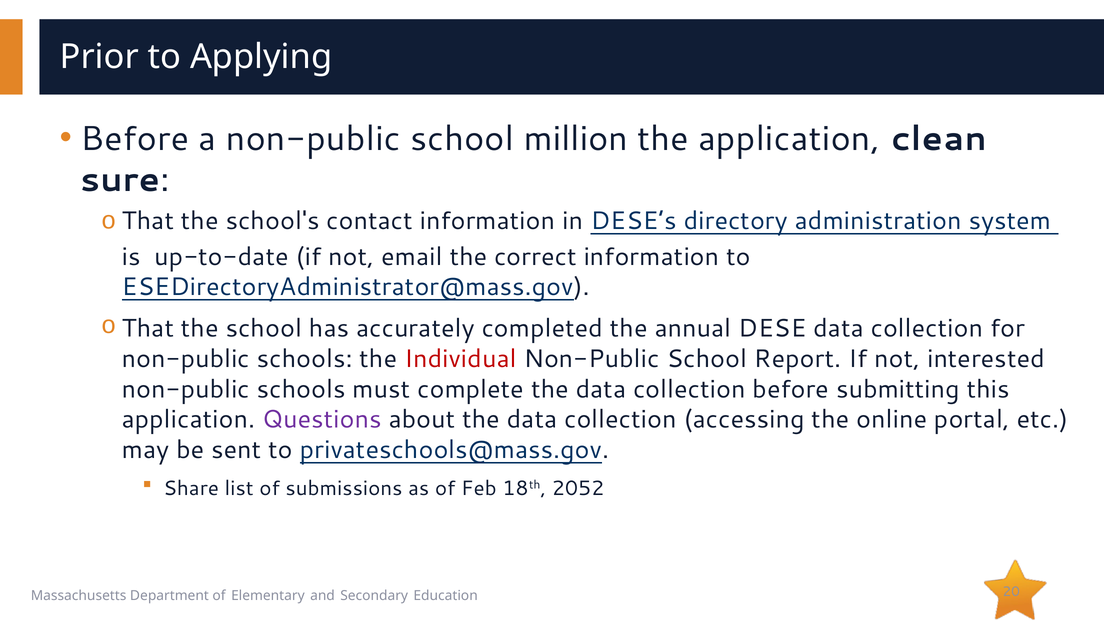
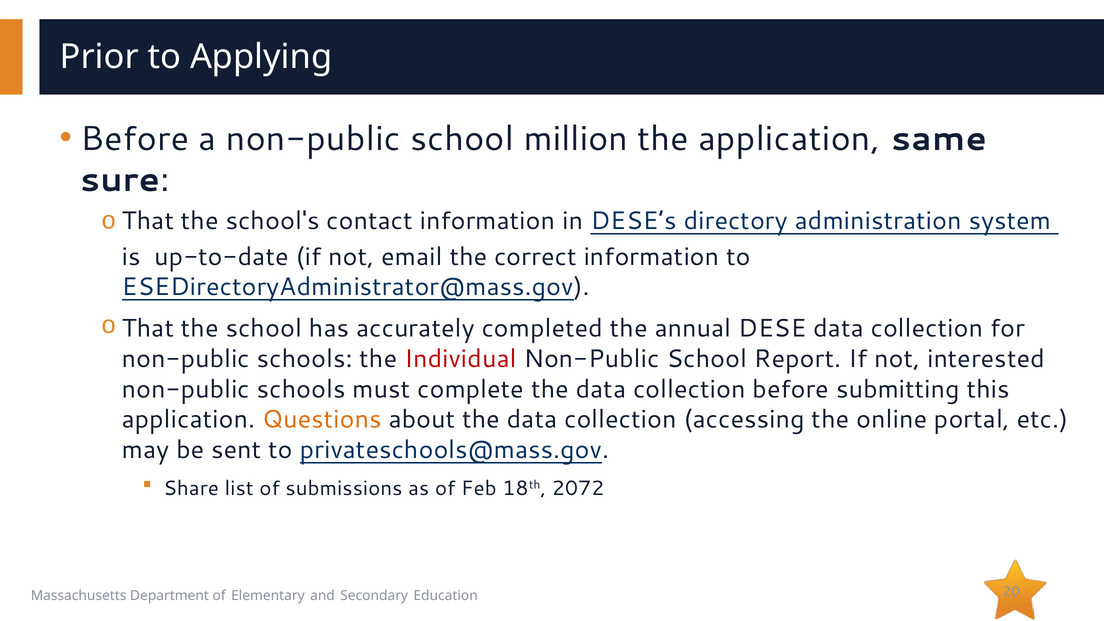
clean: clean -> same
Questions colour: purple -> orange
2052: 2052 -> 2072
